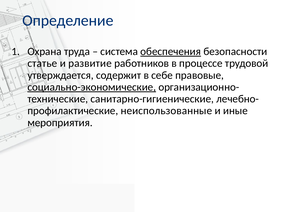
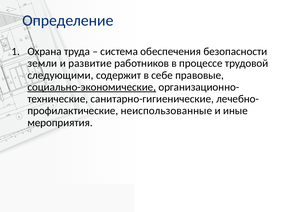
обеспечения underline: present -> none
статье: статье -> земли
утверждается: утверждается -> следующими
